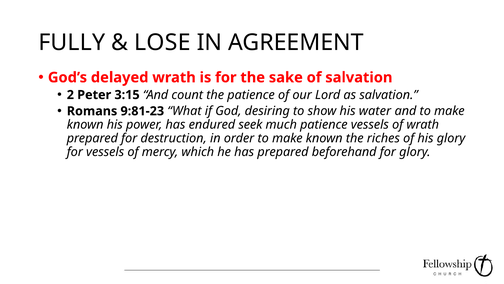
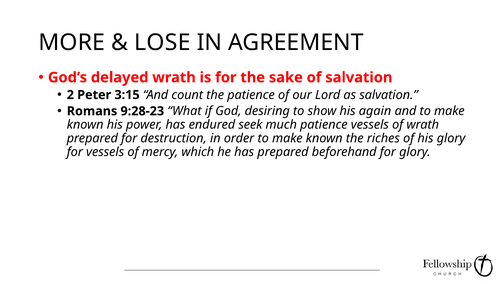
FULLY: FULLY -> MORE
9:81-23: 9:81-23 -> 9:28-23
water: water -> again
